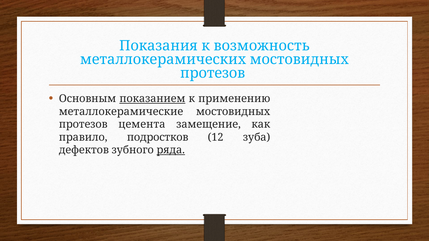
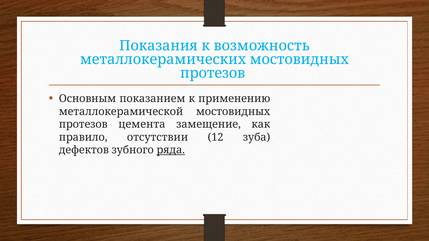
показанием underline: present -> none
металлокерамические: металлокерамические -> металлокерамической
подростков: подростков -> отсутствии
